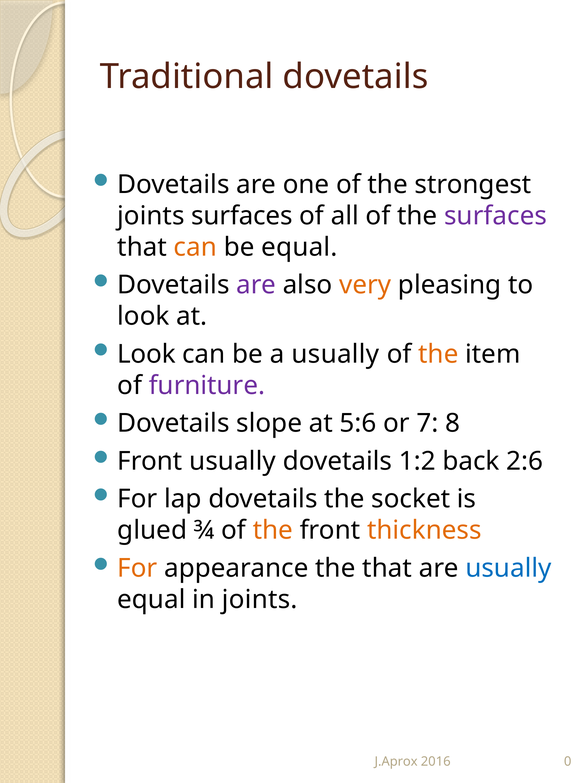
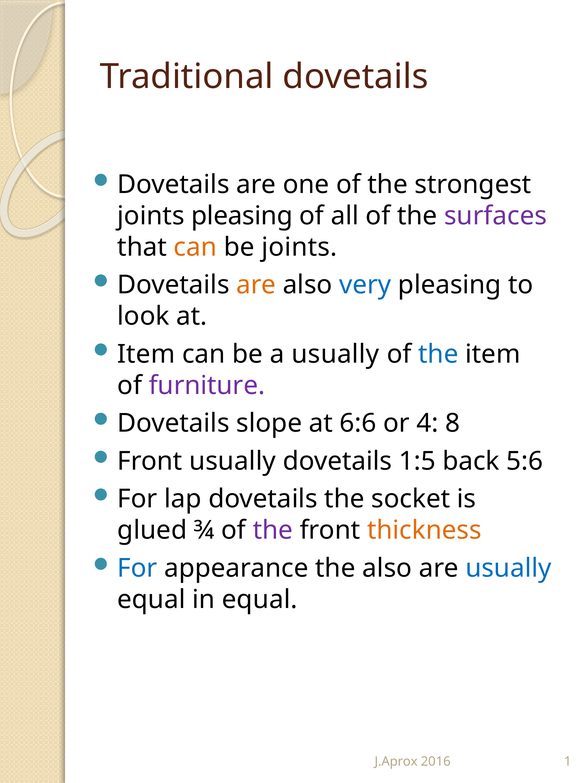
joints surfaces: surfaces -> pleasing
be equal: equal -> joints
are at (256, 285) colour: purple -> orange
very colour: orange -> blue
Look at (146, 354): Look -> Item
the at (438, 354) colour: orange -> blue
5:6: 5:6 -> 6:6
7: 7 -> 4
1:2: 1:2 -> 1:5
2:6: 2:6 -> 5:6
the at (273, 530) colour: orange -> purple
For at (137, 568) colour: orange -> blue
the that: that -> also
in joints: joints -> equal
0: 0 -> 1
